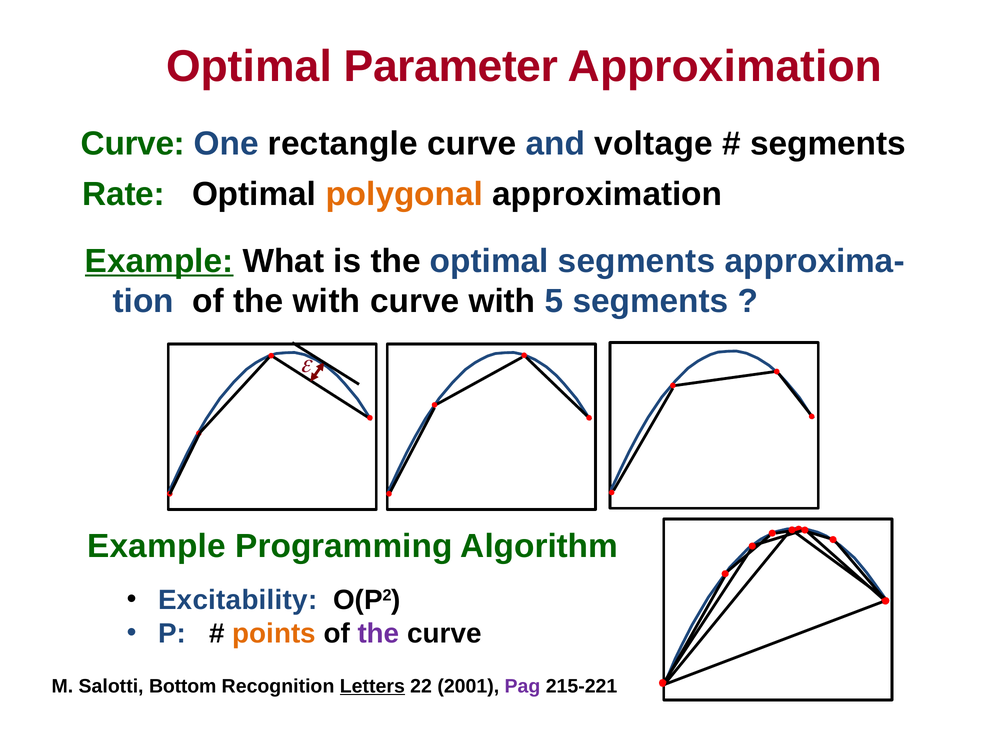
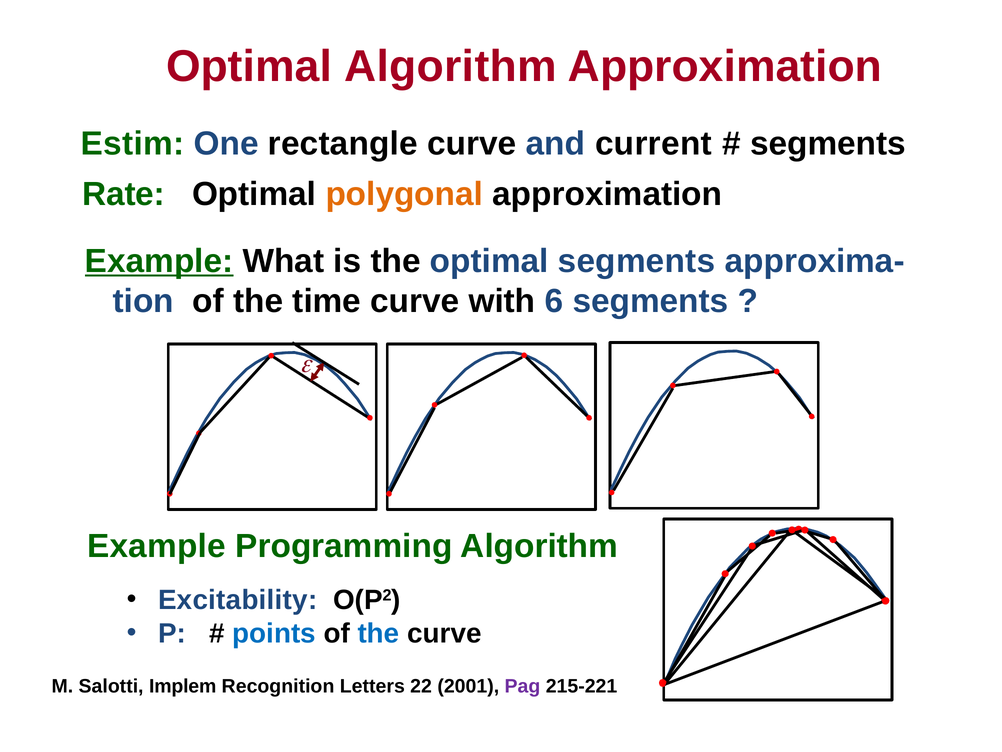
Optimal Parameter: Parameter -> Algorithm
Curve at (133, 144): Curve -> Estim
voltage: voltage -> current
the with: with -> time
5: 5 -> 6
points colour: orange -> blue
the at (379, 633) colour: purple -> blue
Bottom: Bottom -> Implem
Letters underline: present -> none
